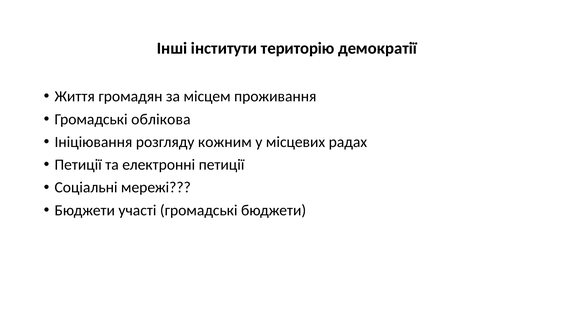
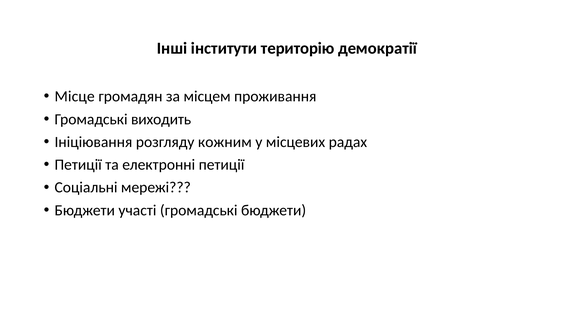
Життя: Життя -> Місце
облікова: облікова -> виходить
